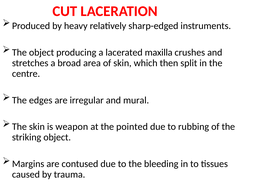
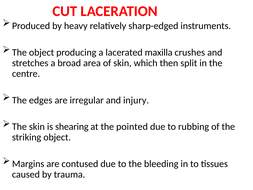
mural: mural -> injury
weapon: weapon -> shearing
